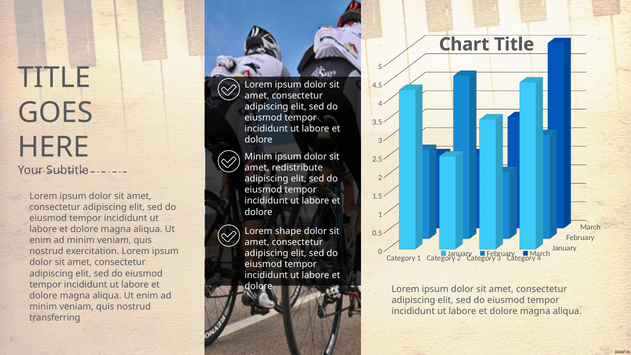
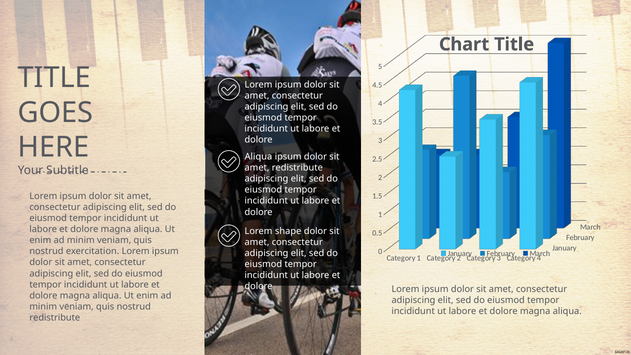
Minim at (258, 157): Minim -> Aliqua
transferring at (55, 318): transferring -> redistribute
